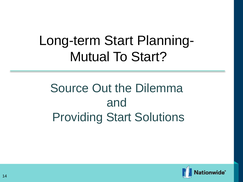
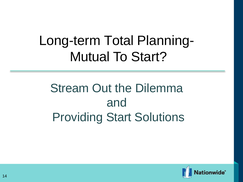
Long-term Start: Start -> Total
Source: Source -> Stream
